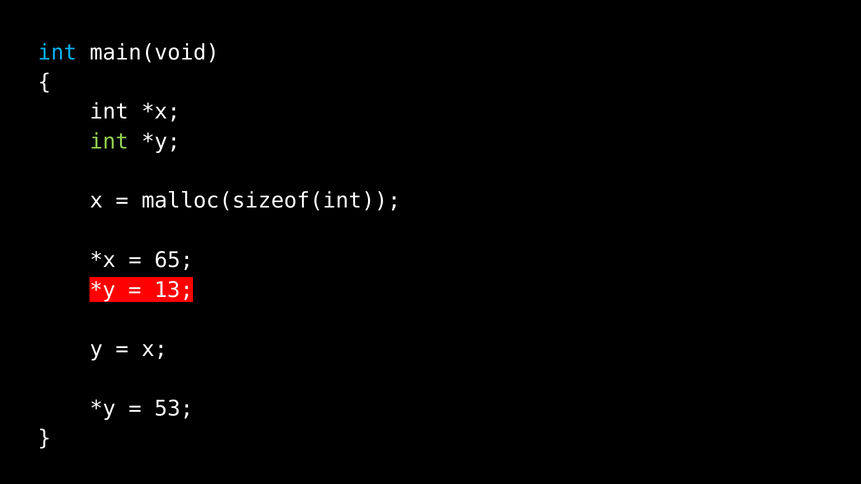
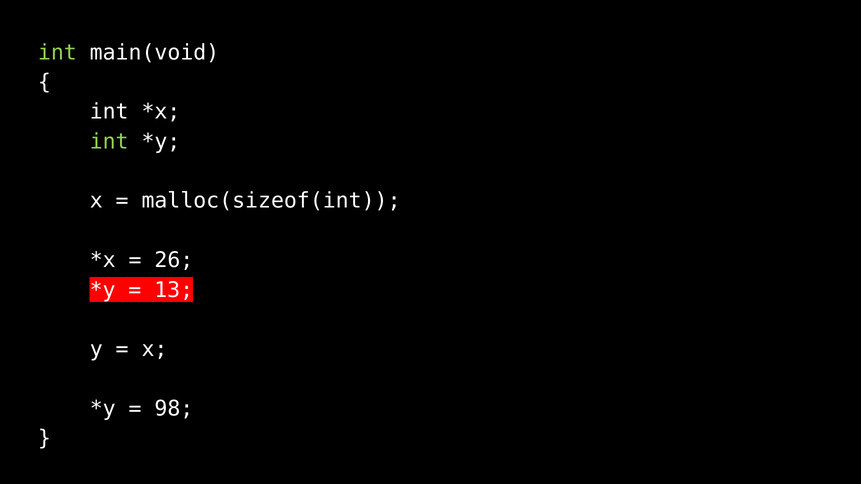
int at (57, 53) colour: light blue -> light green
65: 65 -> 26
53: 53 -> 98
